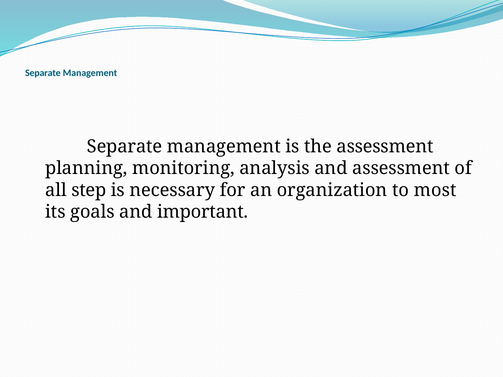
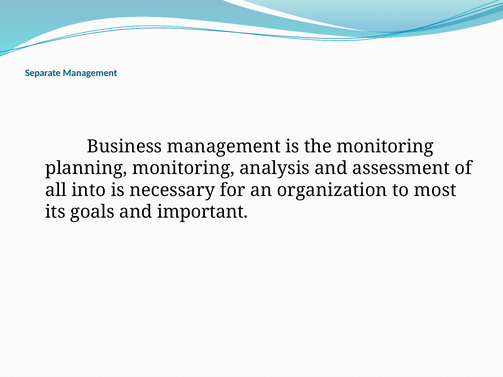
Separate at (125, 147): Separate -> Business
the assessment: assessment -> monitoring
step: step -> into
